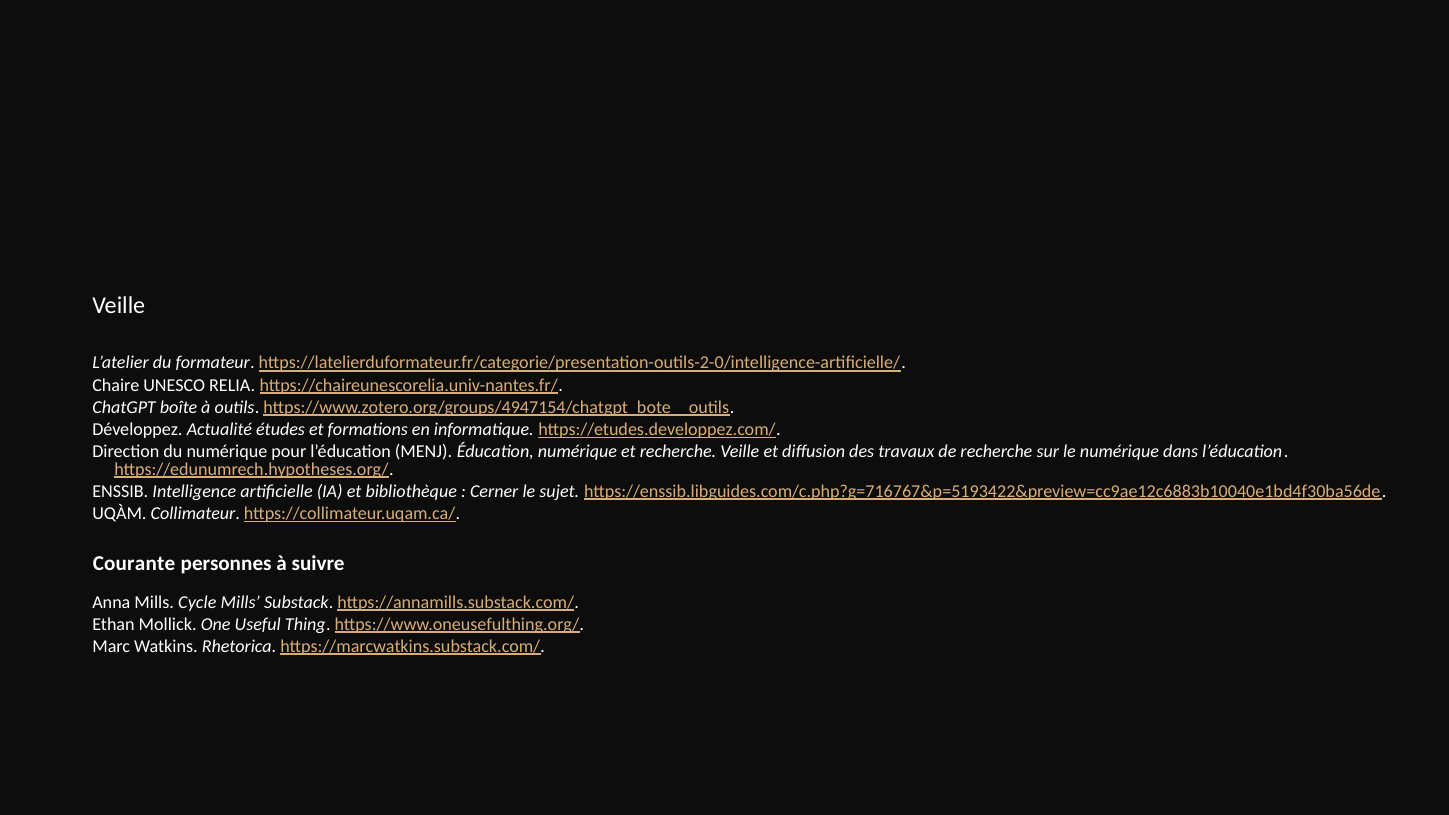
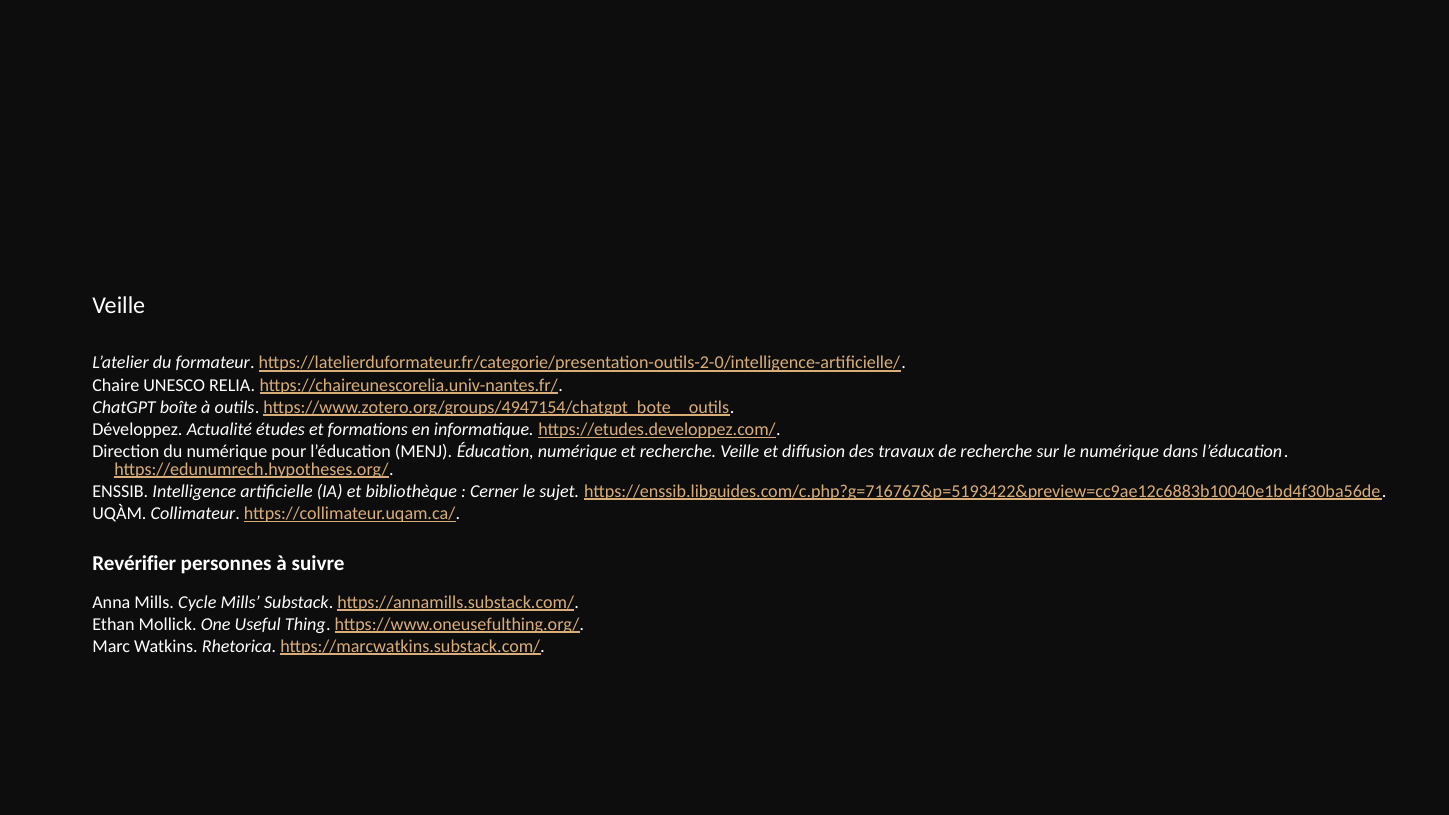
Courante: Courante -> Revérifier
